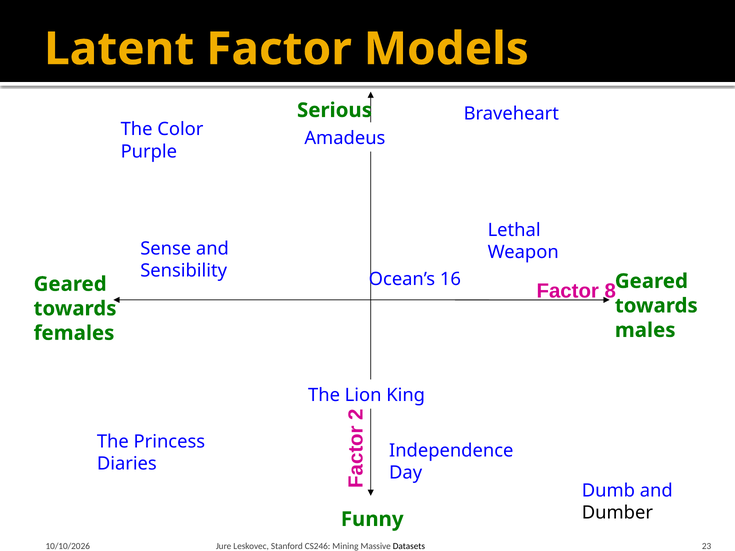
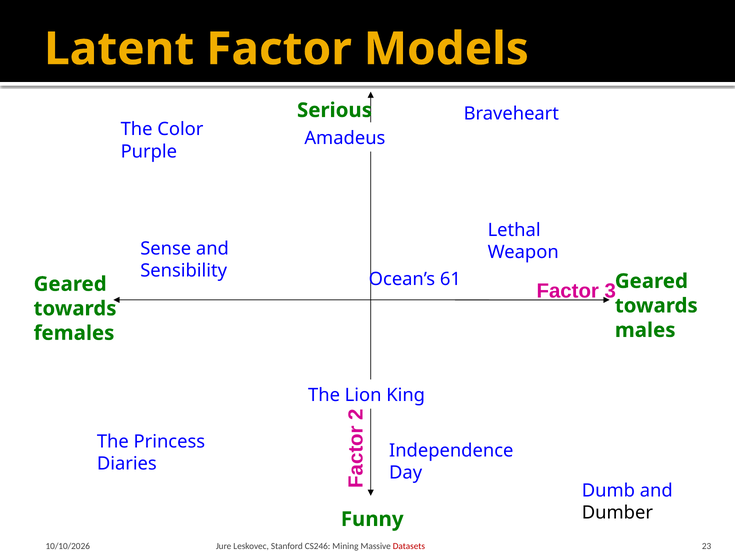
16: 16 -> 61
8: 8 -> 3
Datasets colour: black -> red
